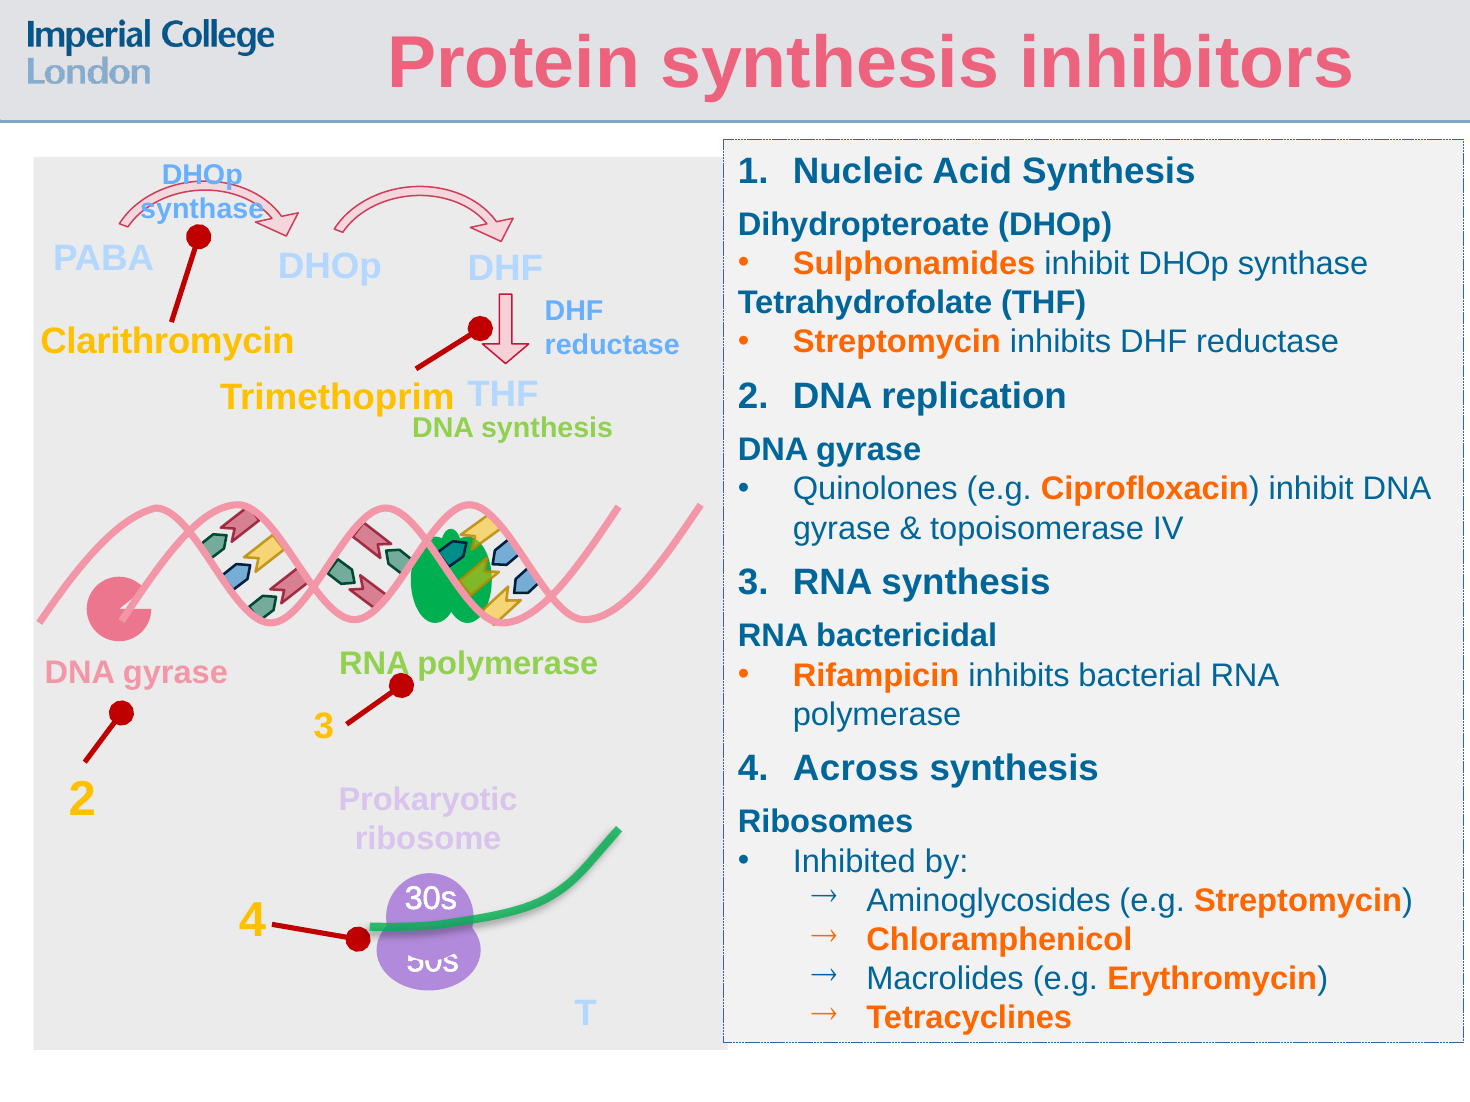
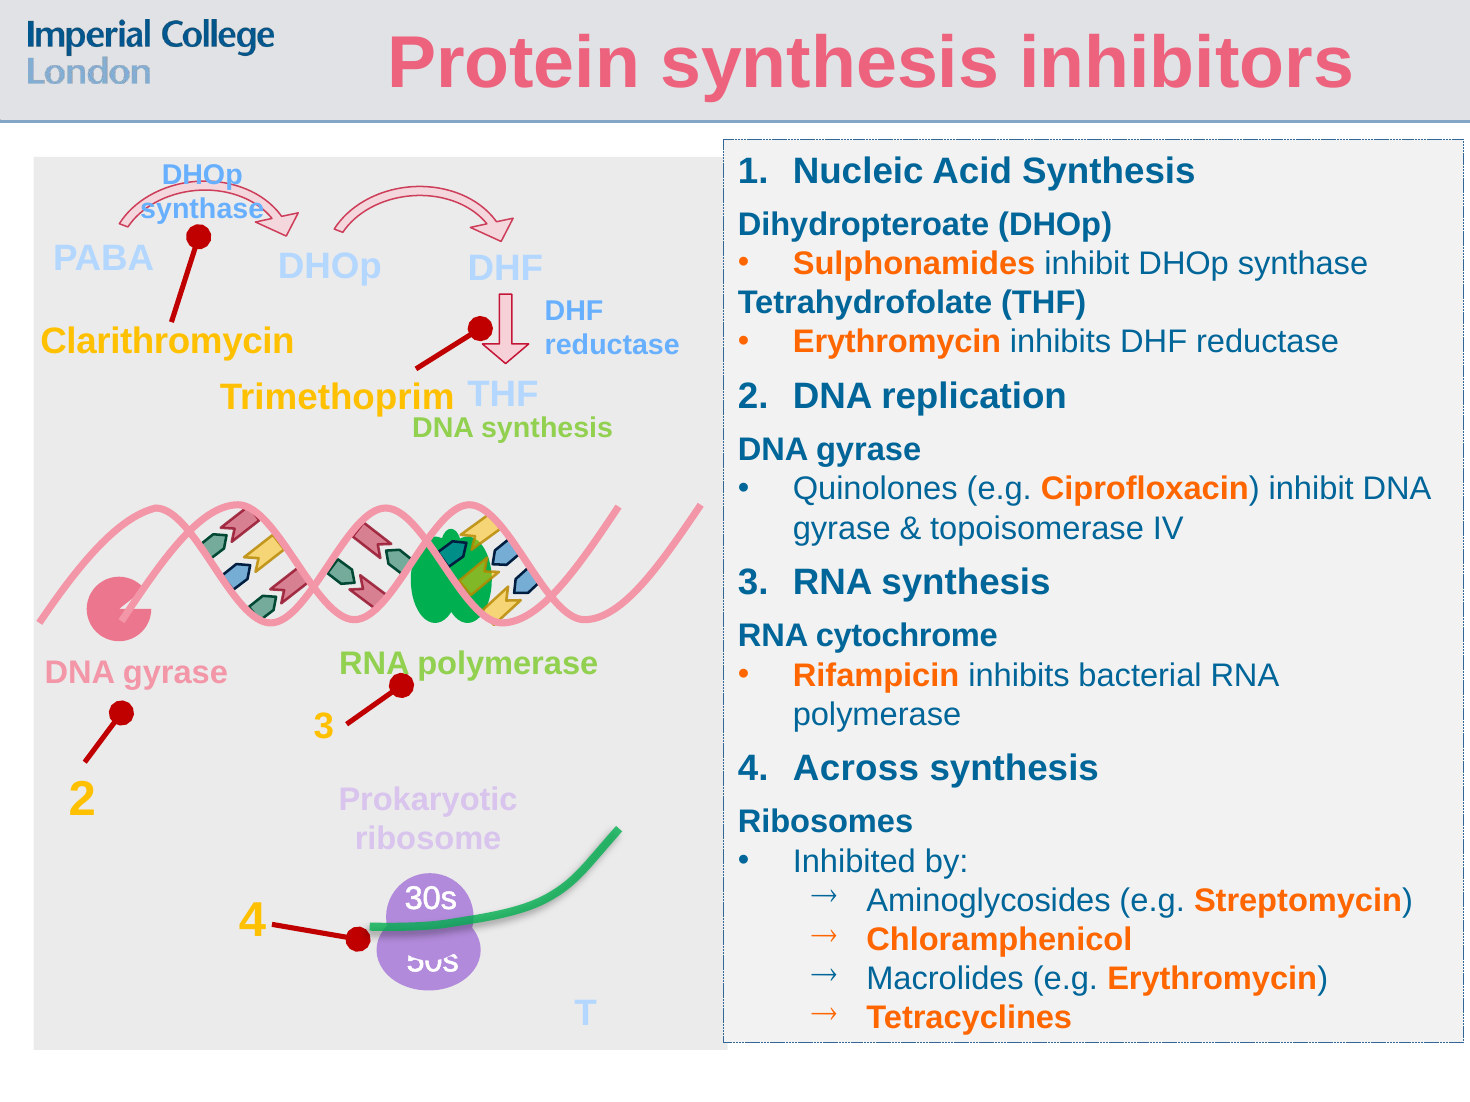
Streptomycin at (897, 342): Streptomycin -> Erythromycin
bactericidal: bactericidal -> cytochrome
